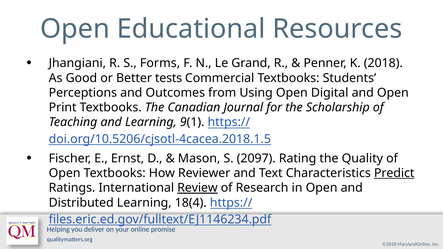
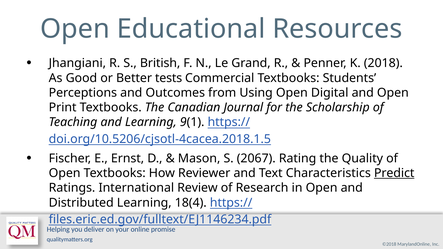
Forms: Forms -> British
2097: 2097 -> 2067
Review underline: present -> none
